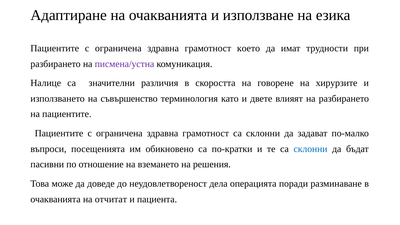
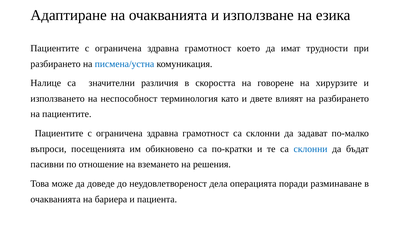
писмена/устна colour: purple -> blue
съвършенство: съвършенство -> неспособност
отчитат: отчитат -> бариера
